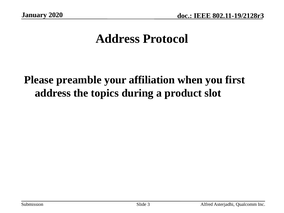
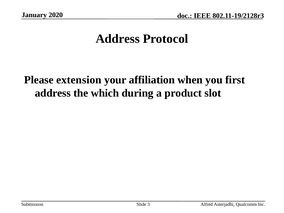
preamble: preamble -> extension
topics: topics -> which
